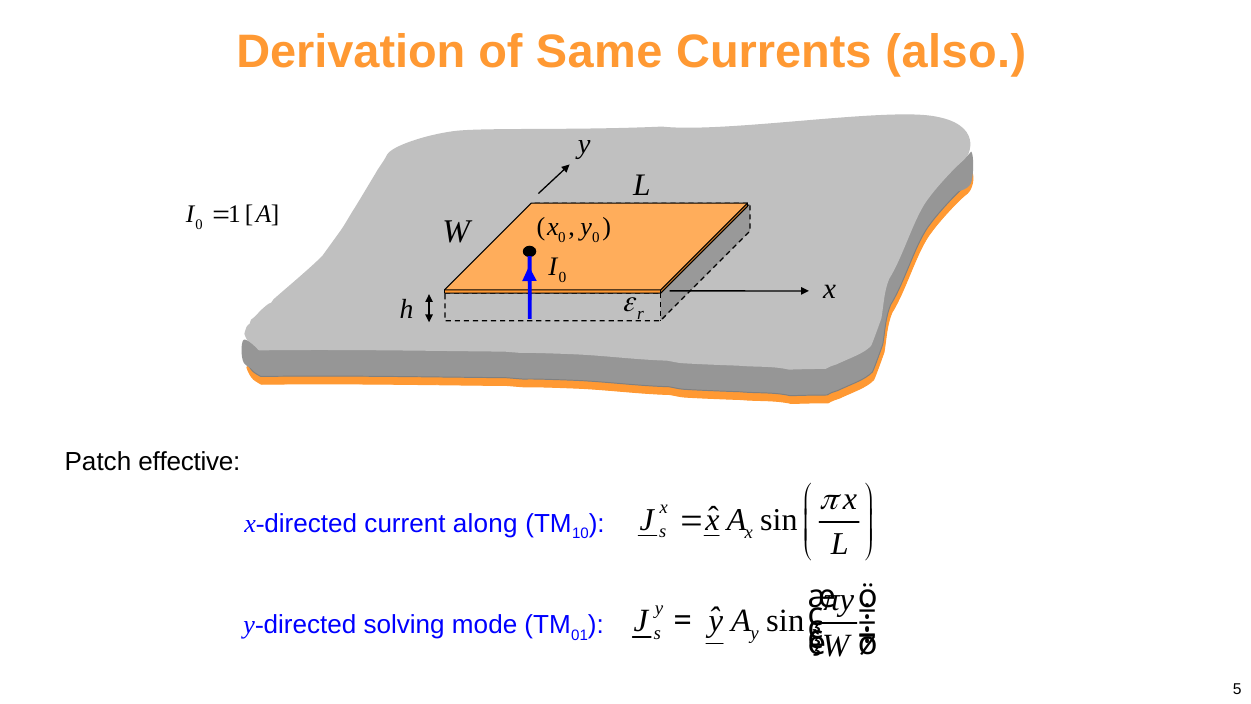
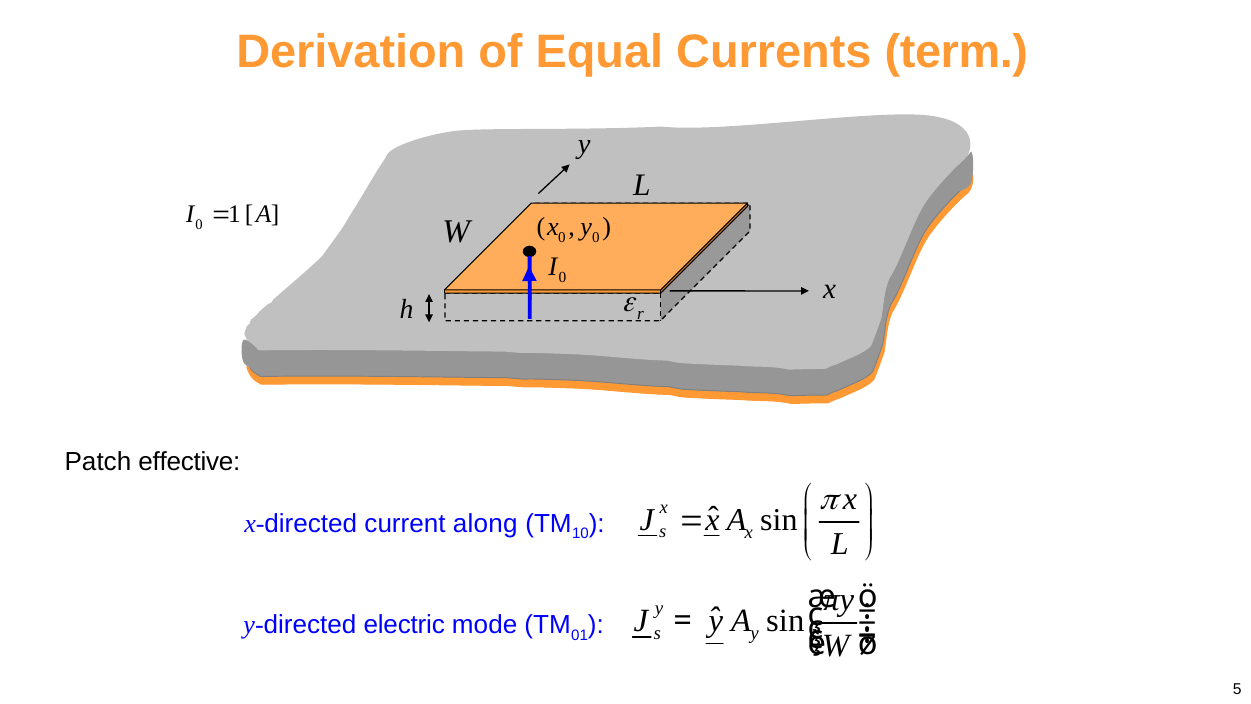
Same: Same -> Equal
also: also -> term
solving: solving -> electric
